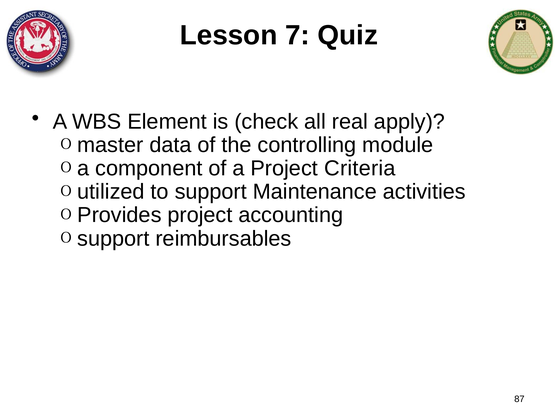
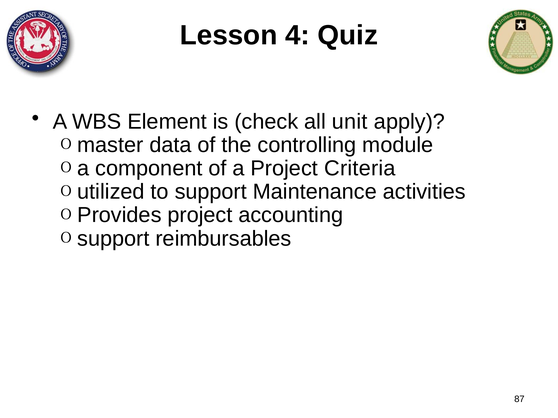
7: 7 -> 4
real: real -> unit
